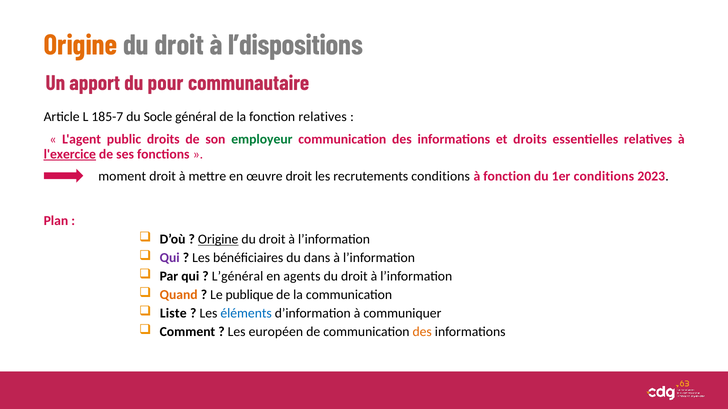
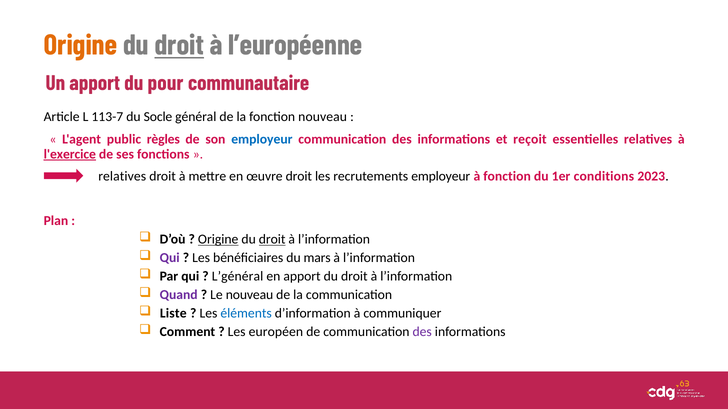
droit at (179, 45) underline: none -> present
l’dispositions: l’dispositions -> l’européenne
185-7: 185-7 -> 113-7
fonction relatives: relatives -> nouveau
public droits: droits -> règles
employeur at (262, 139) colour: green -> blue
et droits: droits -> reçoit
moment at (122, 177): moment -> relatives
recrutements conditions: conditions -> employeur
droit at (272, 240) underline: none -> present
dans: dans -> mars
en agents: agents -> apport
Quand colour: orange -> purple
Le publique: publique -> nouveau
des at (422, 332) colour: orange -> purple
